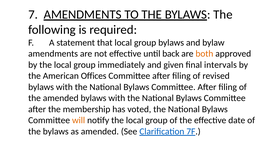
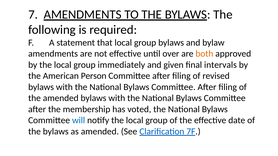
back: back -> over
Offices: Offices -> Person
will colour: orange -> blue
